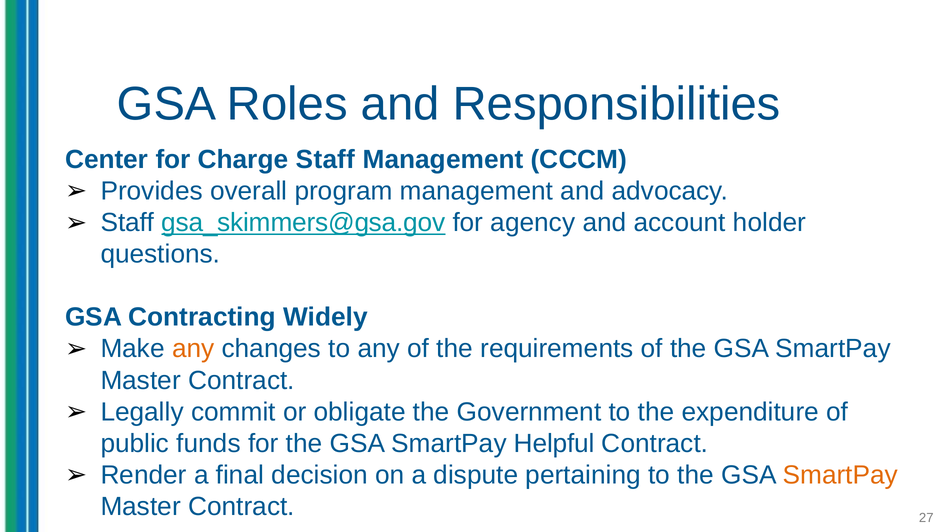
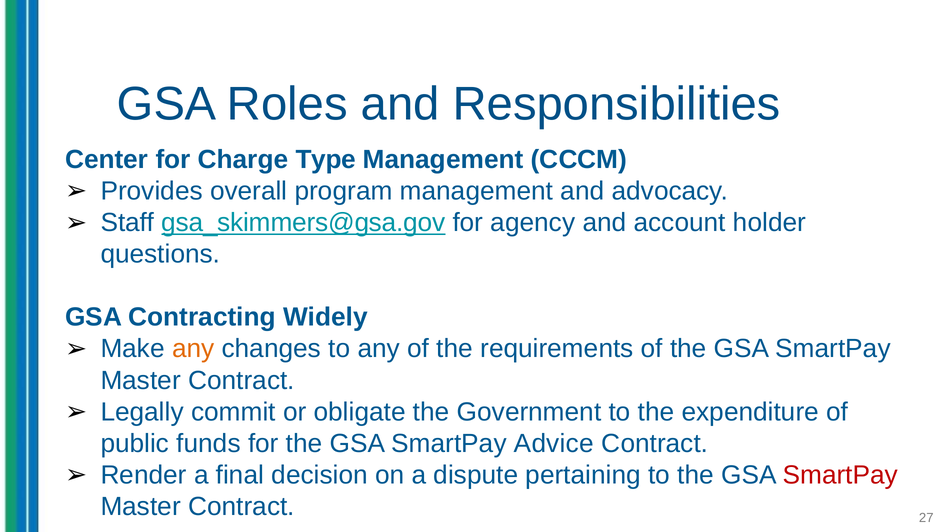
Charge Staff: Staff -> Type
Helpful: Helpful -> Advice
SmartPay at (840, 475) colour: orange -> red
